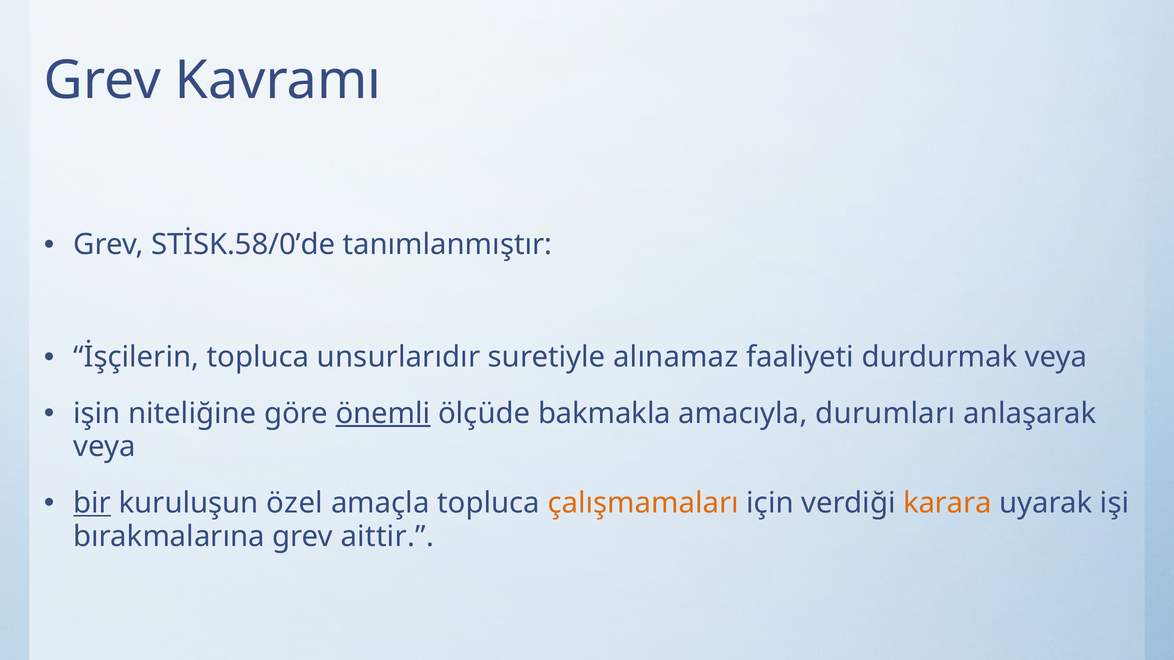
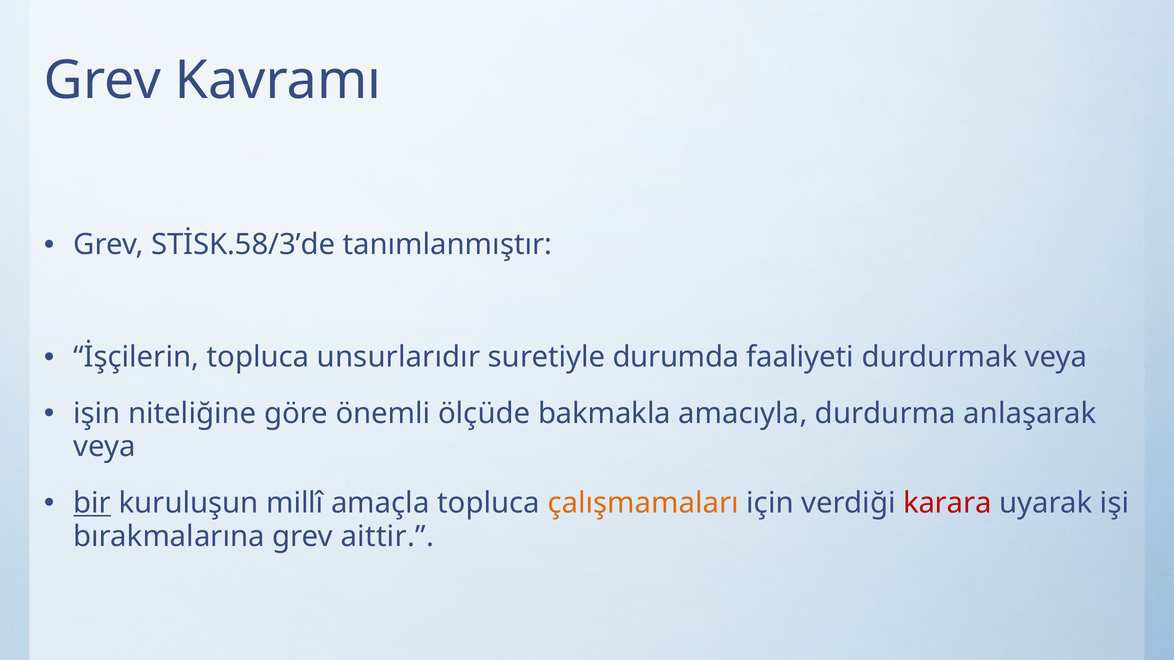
STİSK.58/0’de: STİSK.58/0’de -> STİSK.58/3’de
alınamaz: alınamaz -> durumda
önemli underline: present -> none
durumları: durumları -> durdurma
özel: özel -> millî
karara colour: orange -> red
